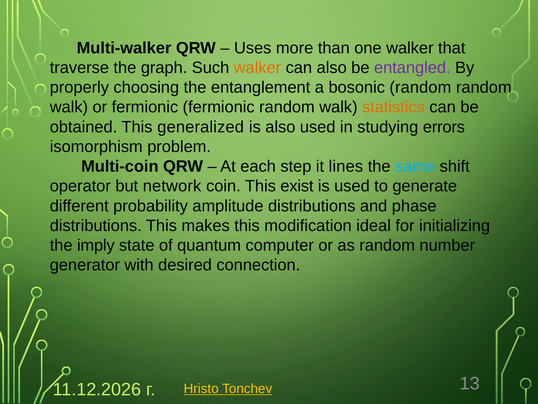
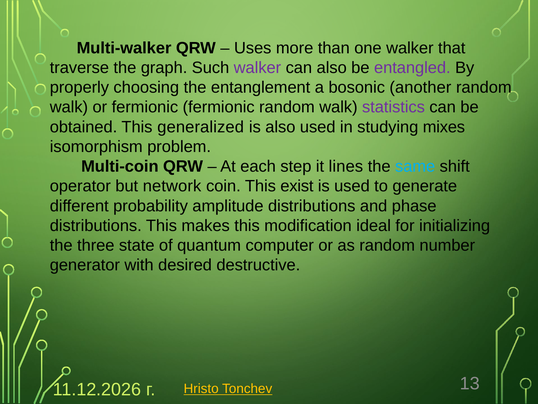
walker at (257, 68) colour: orange -> purple
bosonic random: random -> another
statistics colour: orange -> purple
errors: errors -> mixes
imply: imply -> three
connection: connection -> destructive
